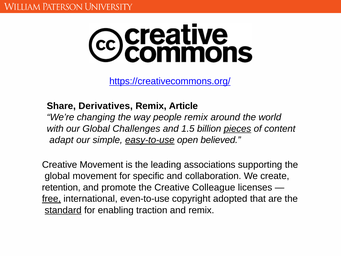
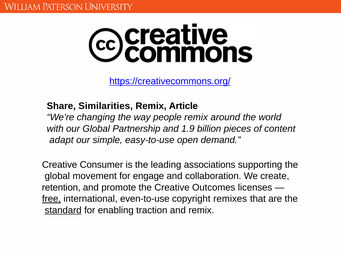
Derivatives: Derivatives -> Similarities
Challenges: Challenges -> Partnership
1.5: 1.5 -> 1.9
pieces underline: present -> none
easy-to-use underline: present -> none
believed: believed -> demand
Creative Movement: Movement -> Consumer
specific: specific -> engage
Colleague: Colleague -> Outcomes
adopted: adopted -> remixes
